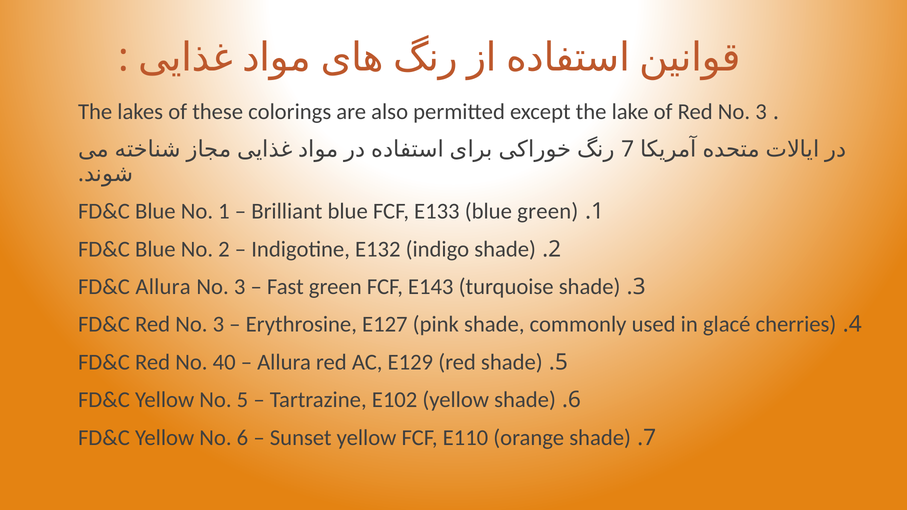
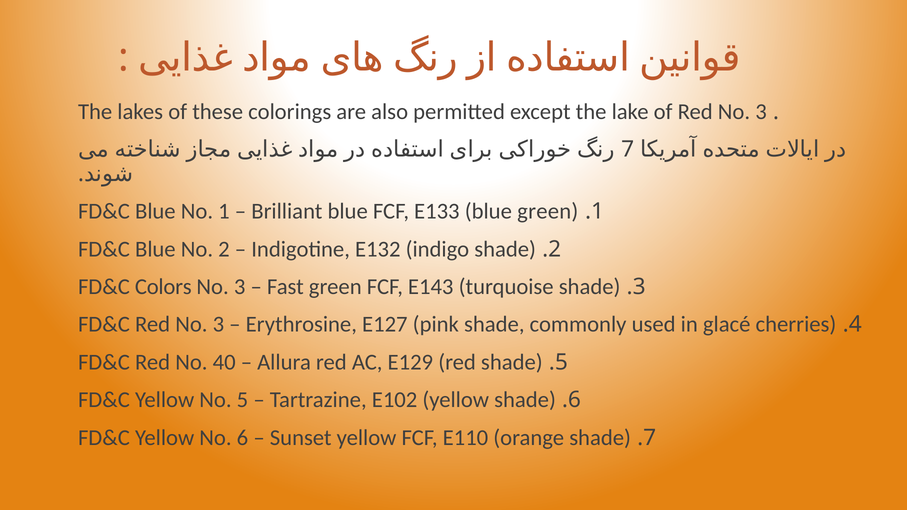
FD&C Allura: Allura -> Colors
